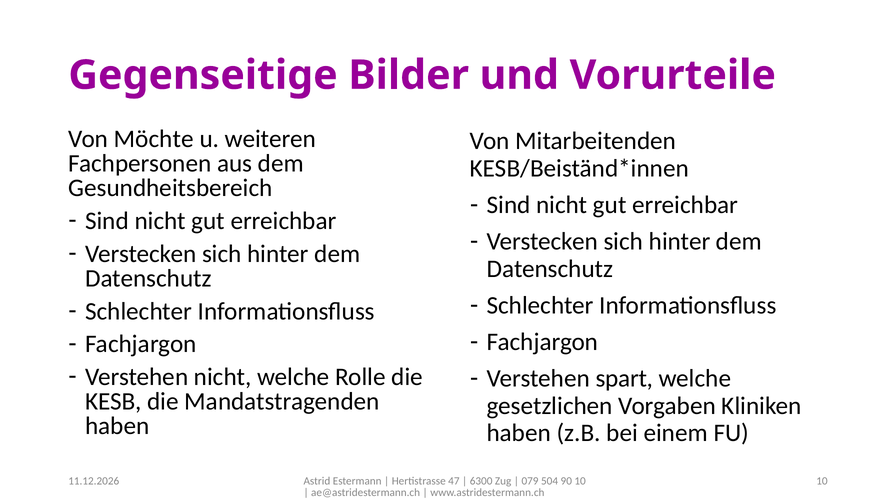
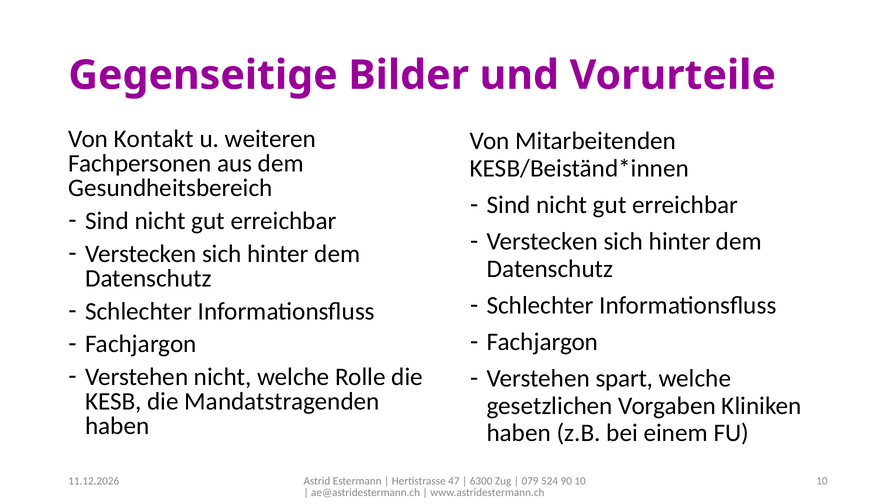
Möchte: Möchte -> Kontakt
504: 504 -> 524
